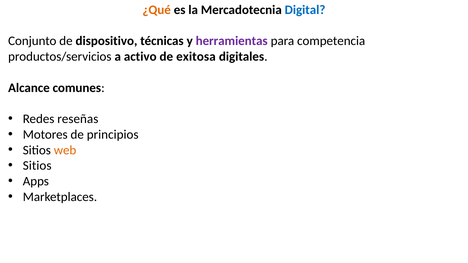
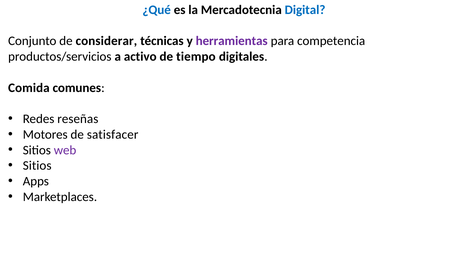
¿Qué colour: orange -> blue
dispositivo: dispositivo -> considerar
exitosa: exitosa -> tiempo
Alcance: Alcance -> Comida
principios: principios -> satisfacer
web colour: orange -> purple
